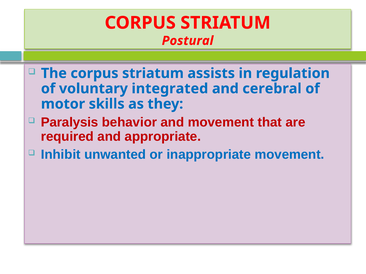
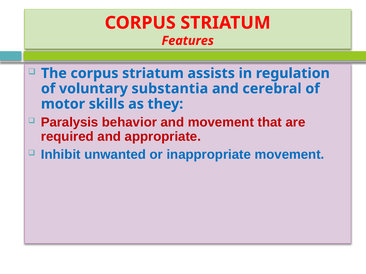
Postural: Postural -> Features
integrated: integrated -> substantia
